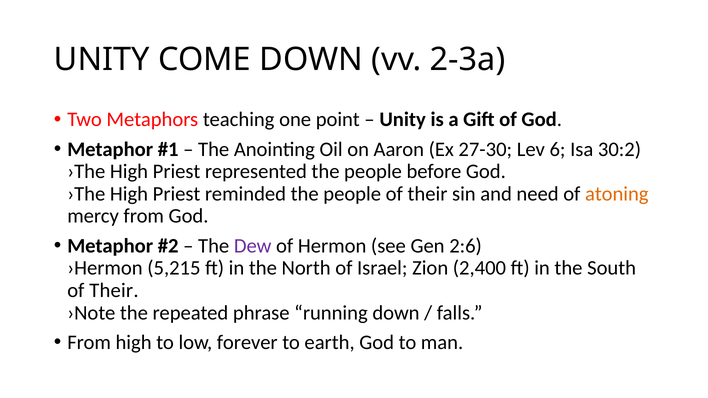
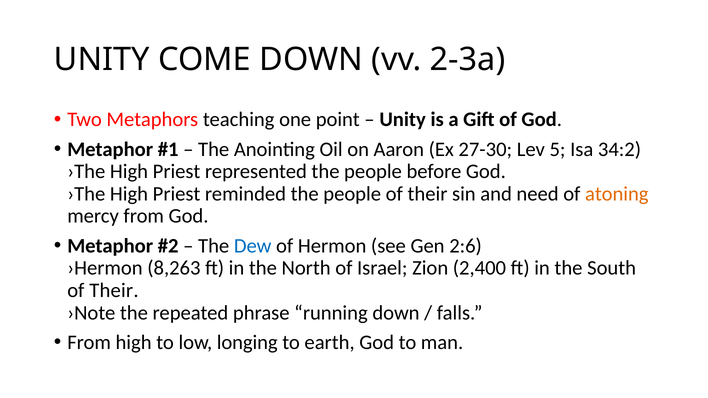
6: 6 -> 5
30:2: 30:2 -> 34:2
Dew colour: purple -> blue
5,215: 5,215 -> 8,263
forever: forever -> longing
